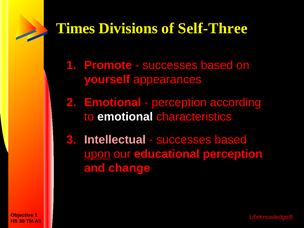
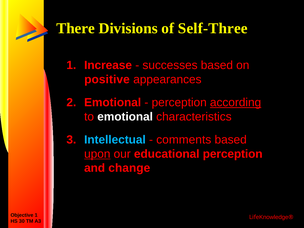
Times: Times -> There
Promote: Promote -> Increase
yourself: yourself -> positive
according underline: none -> present
Intellectual colour: pink -> light blue
successes at (184, 140): successes -> comments
